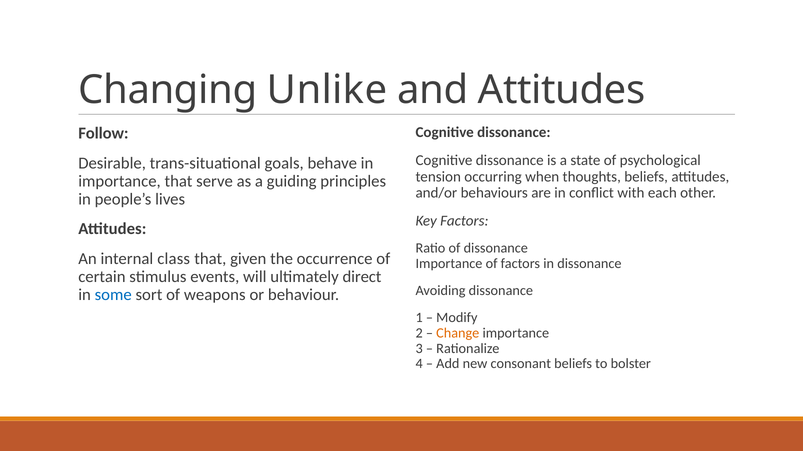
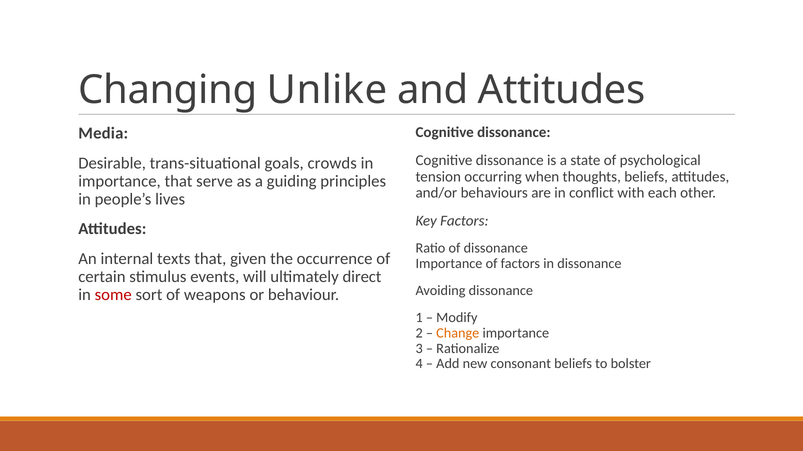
Follow: Follow -> Media
behave: behave -> crowds
class: class -> texts
some colour: blue -> red
